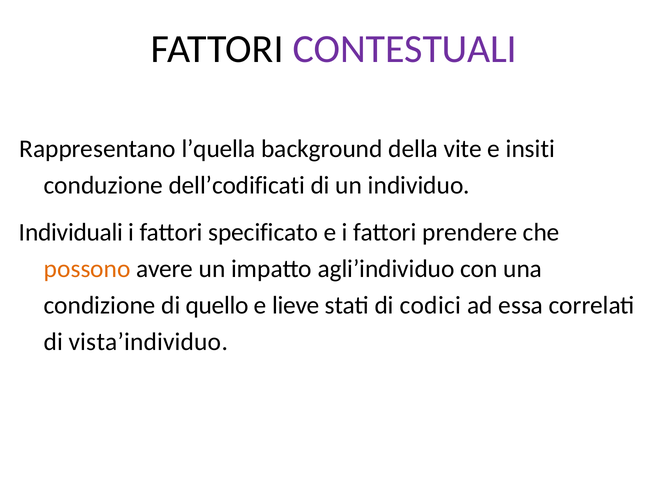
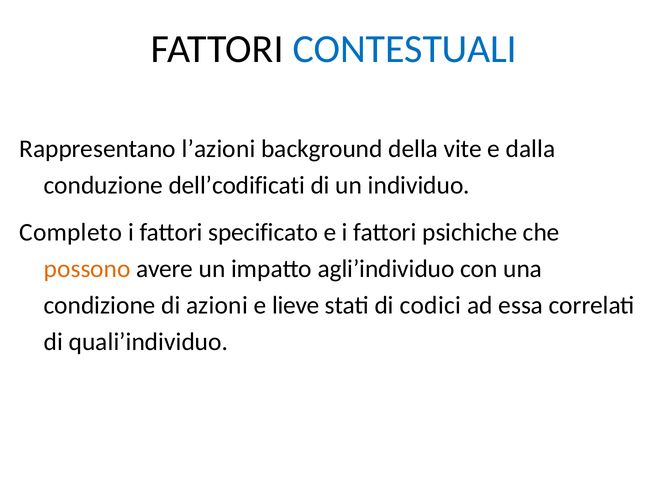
CONTESTUALI colour: purple -> blue
l’quella: l’quella -> l’azioni
insiti: insiti -> dalla
Individuali: Individuali -> Completo
prendere: prendere -> psichiche
quello: quello -> azioni
vista’individuo: vista’individuo -> quali’individuo
